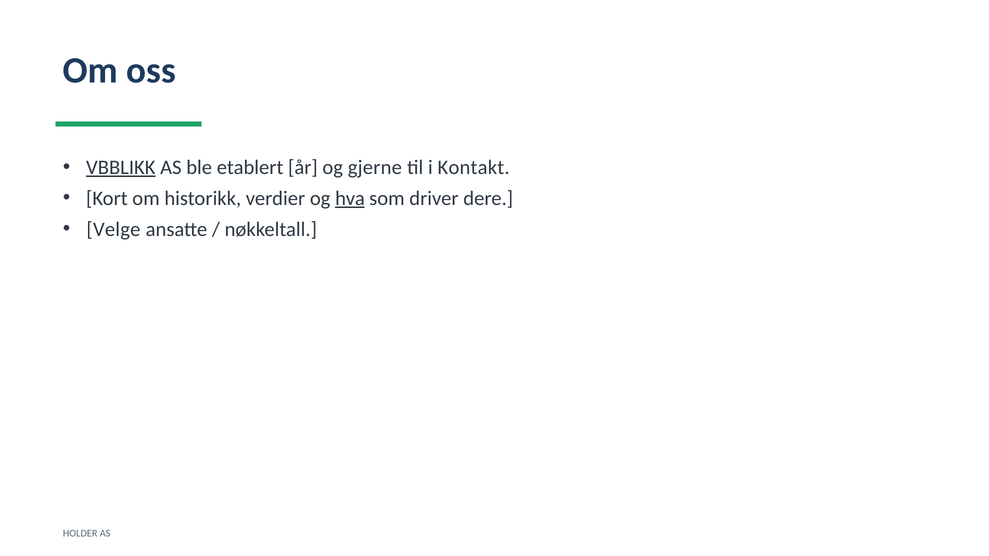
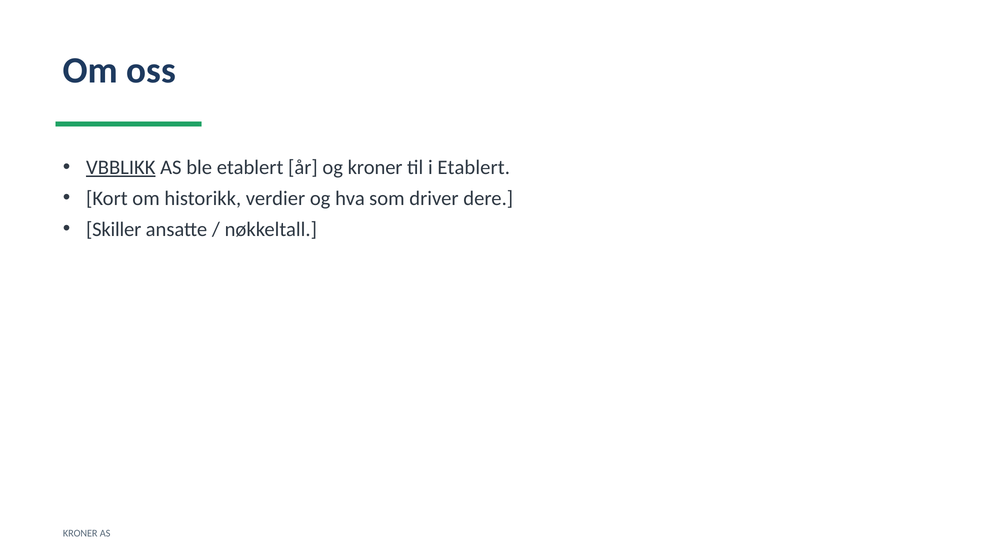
og gjerne: gjerne -> kroner
i Kontakt: Kontakt -> Etablert
hva underline: present -> none
Velge: Velge -> Skiller
HOLDER at (80, 534): HOLDER -> KRONER
